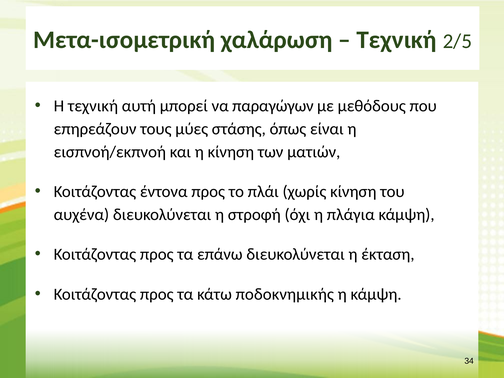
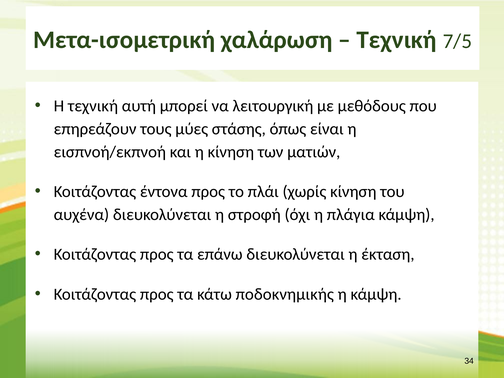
2/5: 2/5 -> 7/5
παραγώγων: παραγώγων -> λειτουργική
